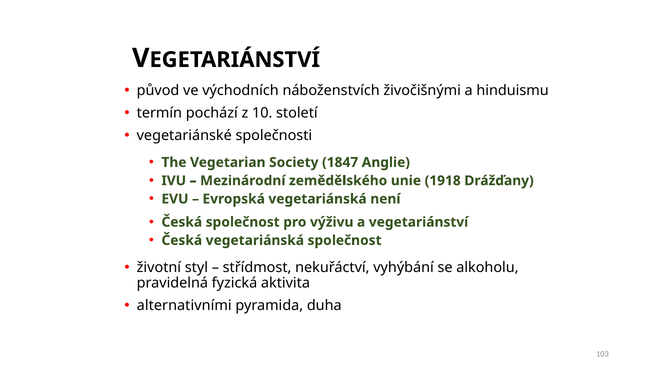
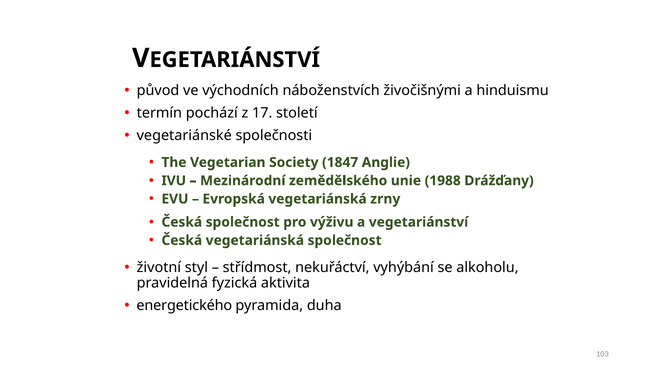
10: 10 -> 17
1918: 1918 -> 1988
není: není -> zrny
alternativními: alternativními -> energetického
